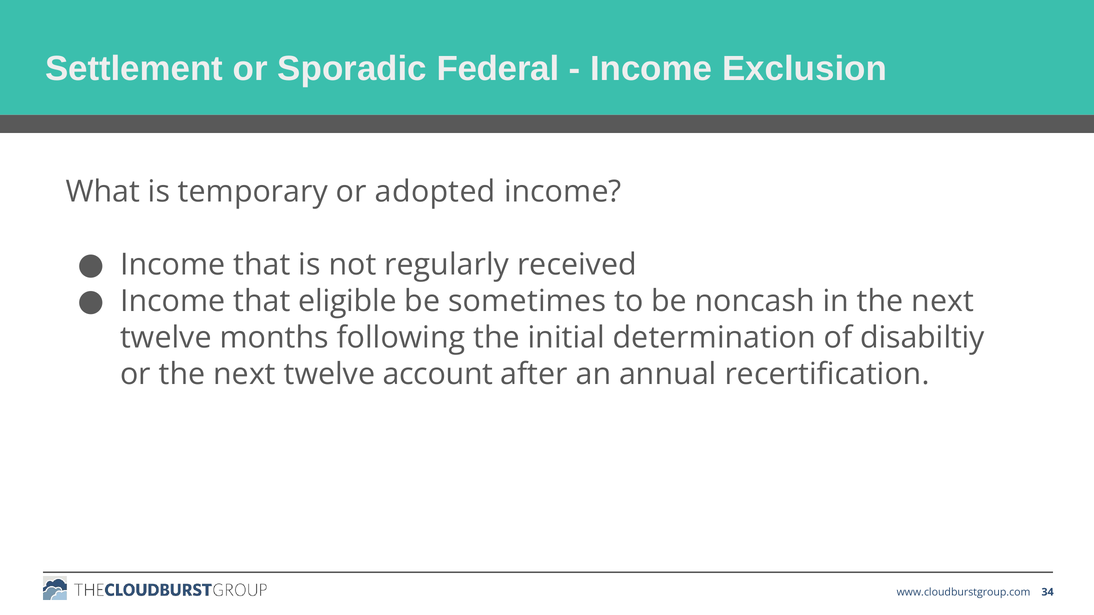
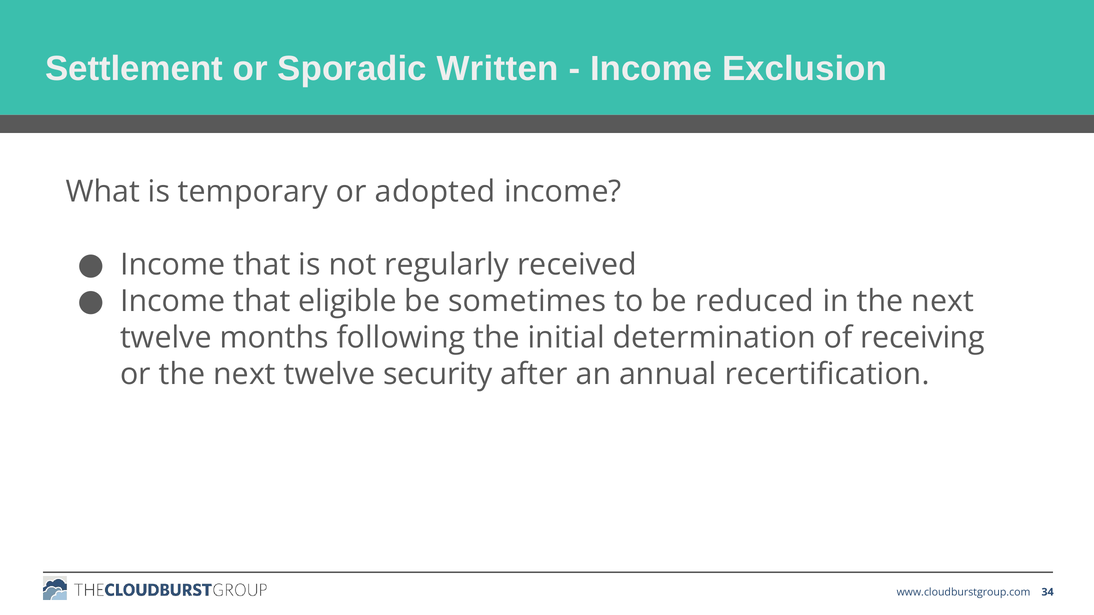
Federal: Federal -> Written
noncash: noncash -> reduced
disabiltiy: disabiltiy -> receiving
account: account -> security
